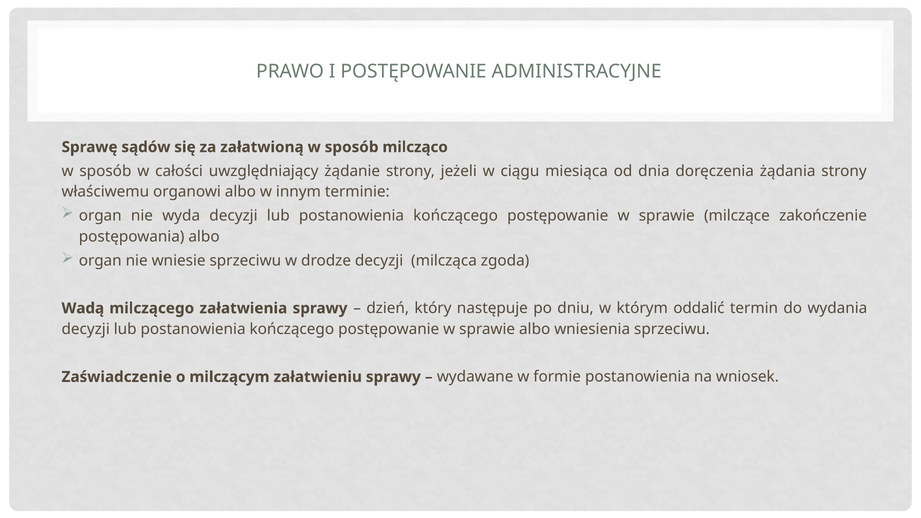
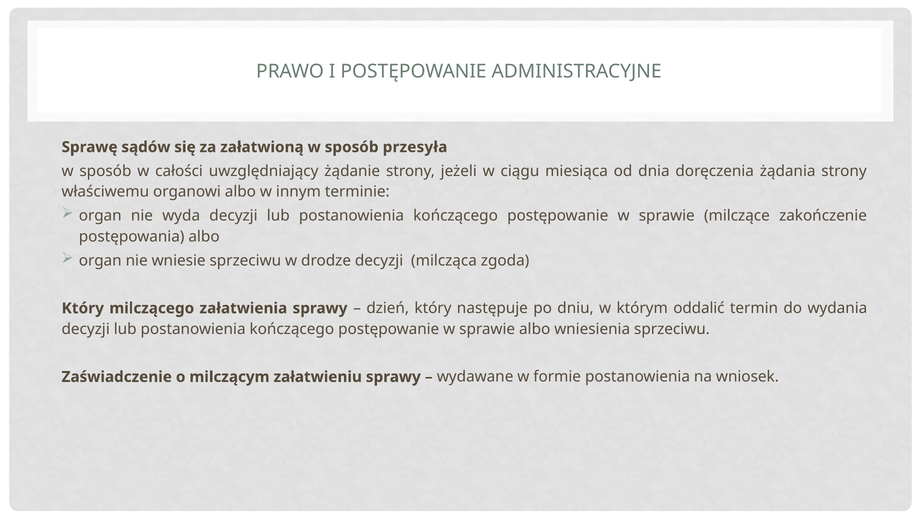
milcząco: milcząco -> przesyła
Wadą at (83, 308): Wadą -> Który
